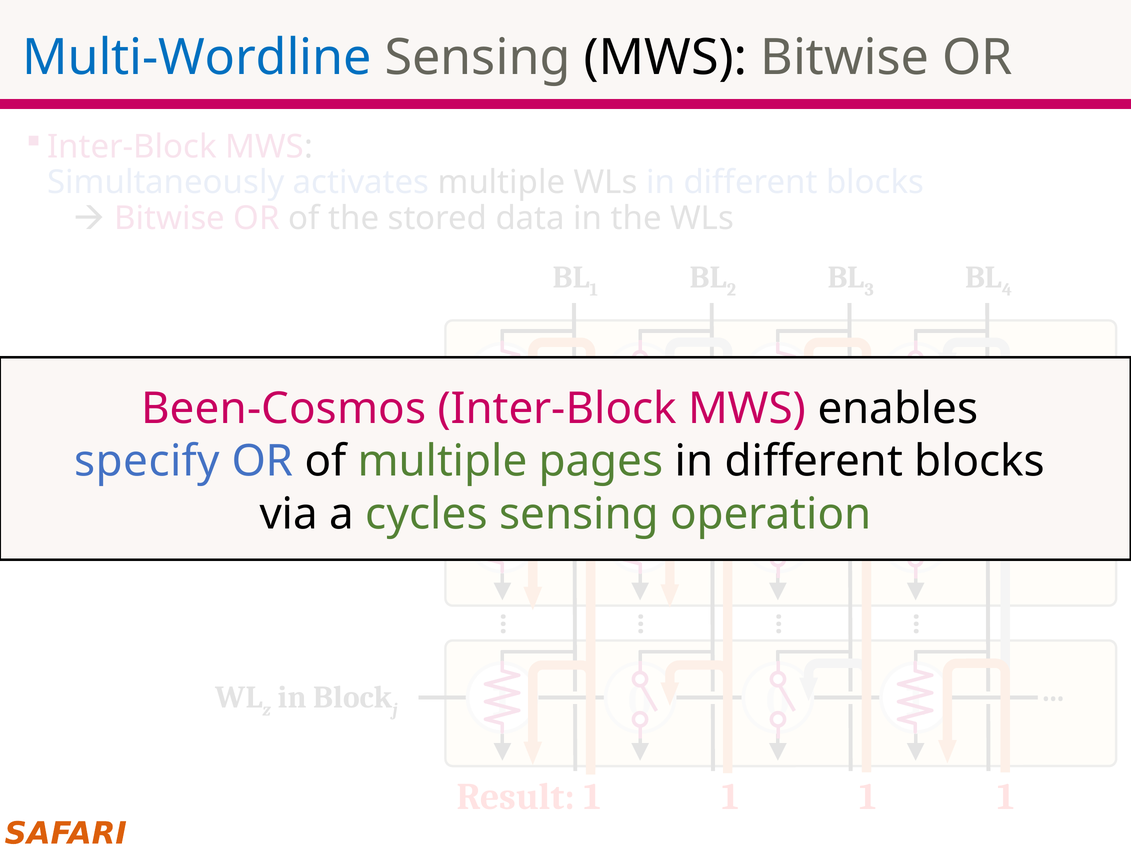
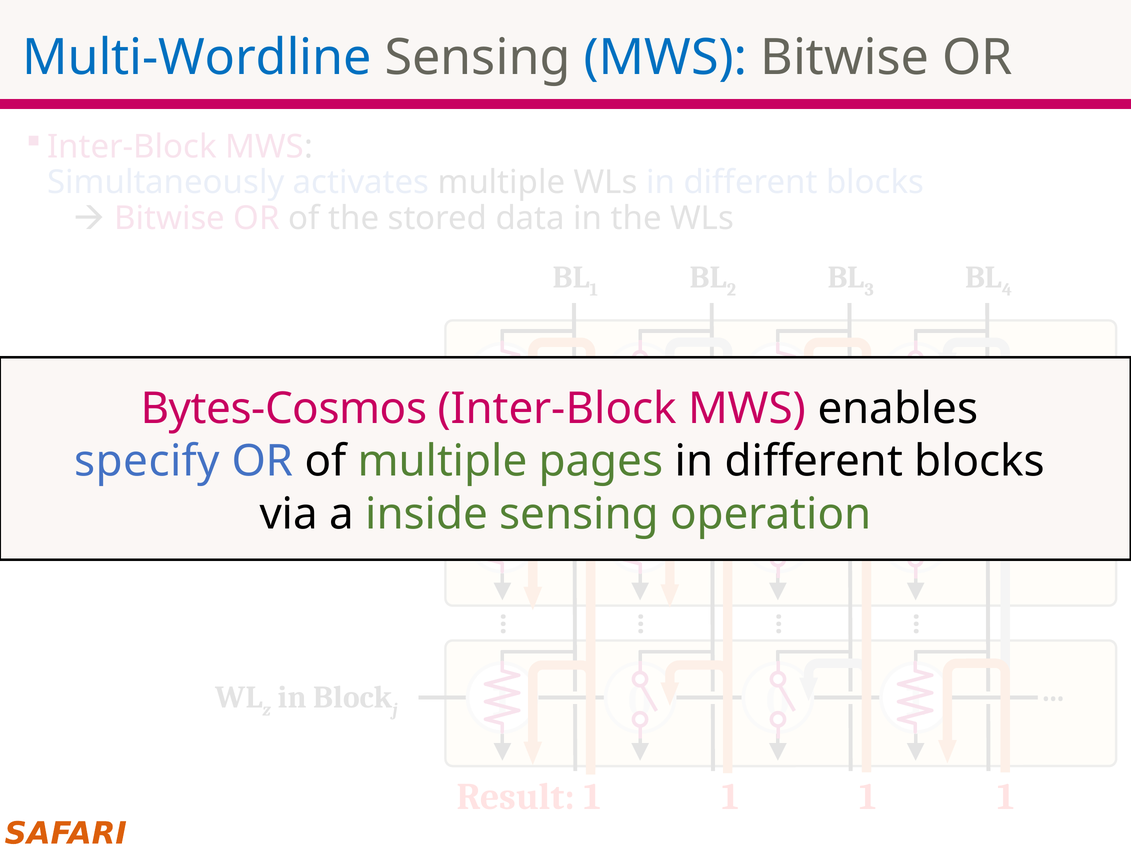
MWS at (665, 57) colour: black -> blue
Been-Cosmos: Been-Cosmos -> Bytes-Cosmos
cycles: cycles -> inside
